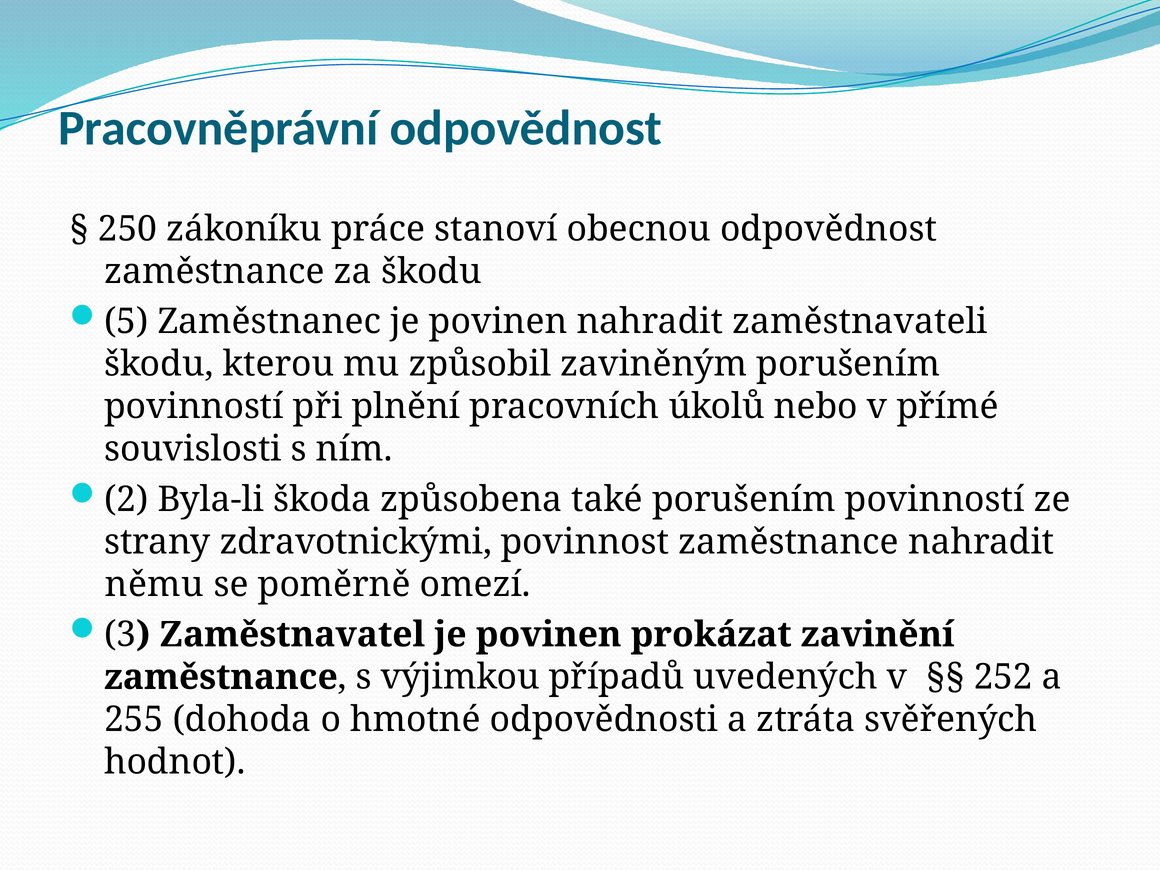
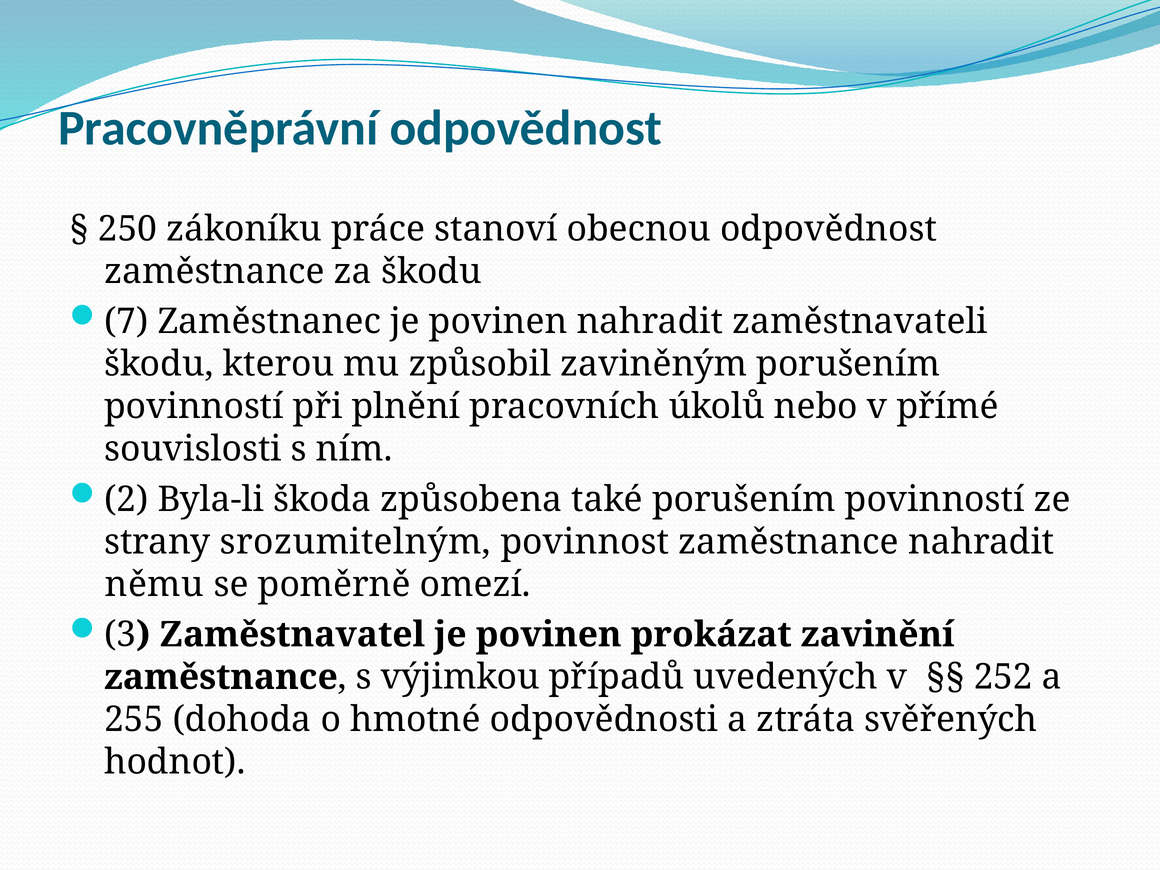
5: 5 -> 7
zdravotnickými: zdravotnickými -> srozumitelným
